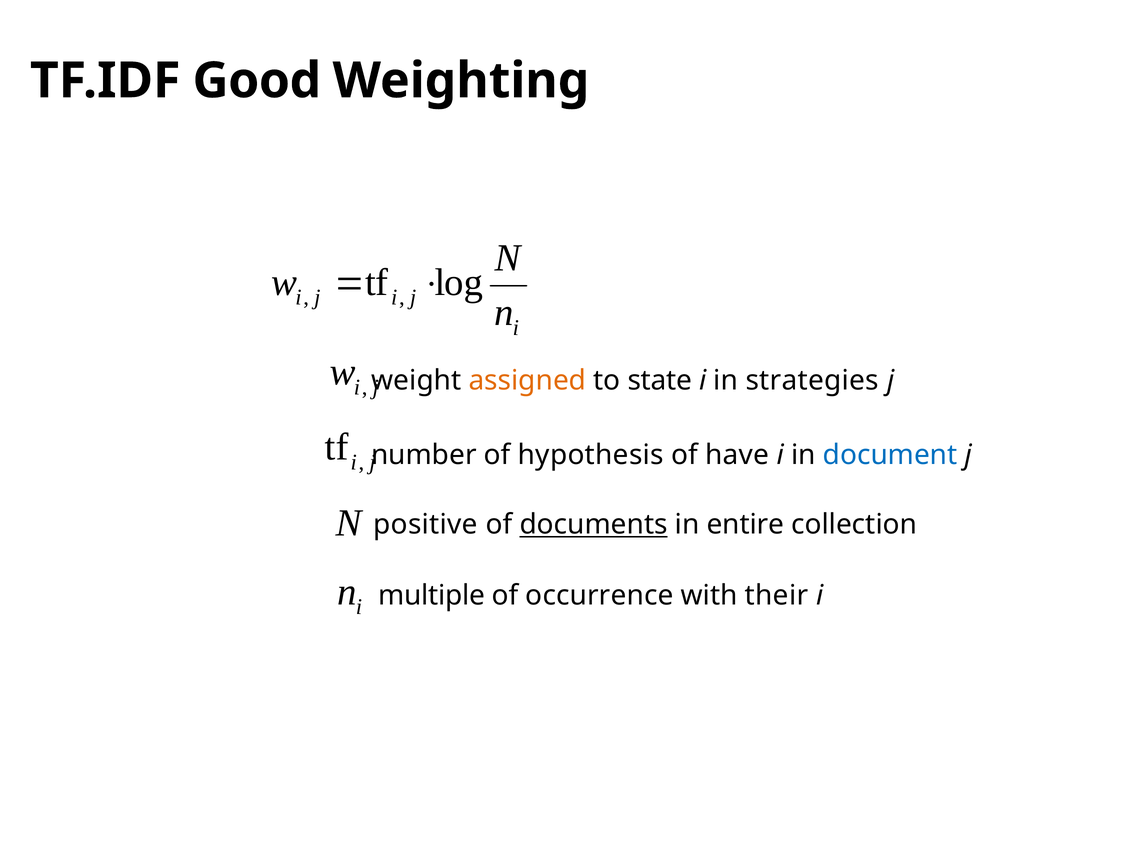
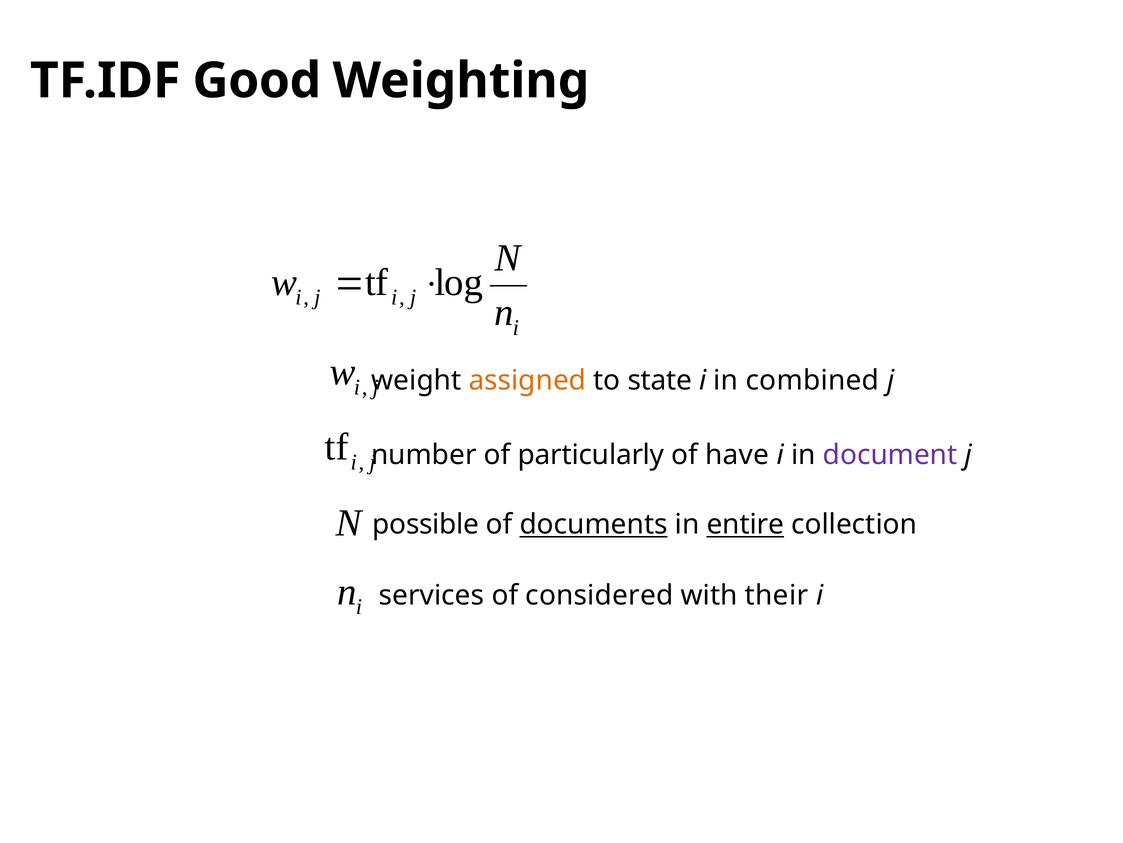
strategies: strategies -> combined
hypothesis: hypothesis -> particularly
document colour: blue -> purple
positive: positive -> possible
entire underline: none -> present
multiple: multiple -> services
occurrence: occurrence -> considered
